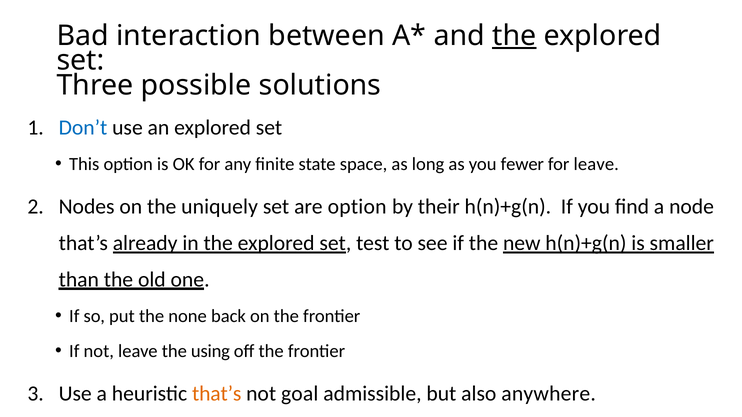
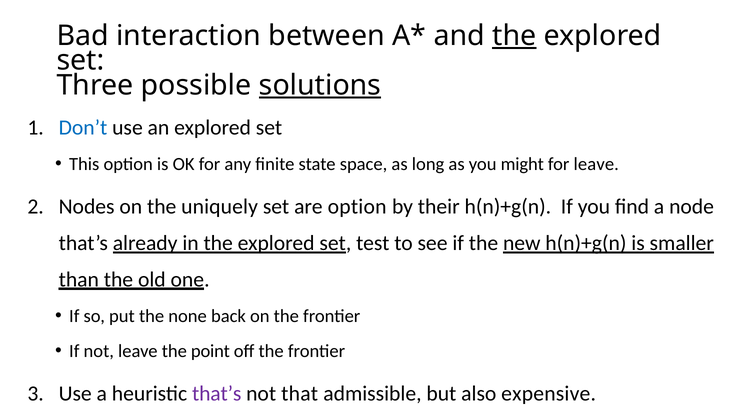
solutions underline: none -> present
fewer: fewer -> might
using: using -> point
that’s at (217, 394) colour: orange -> purple
goal: goal -> that
anywhere: anywhere -> expensive
